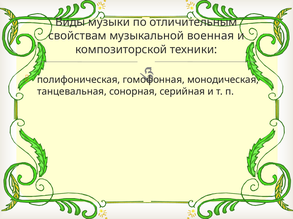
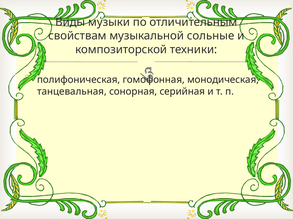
военная: военная -> сольные
